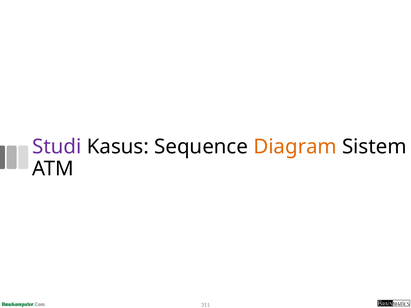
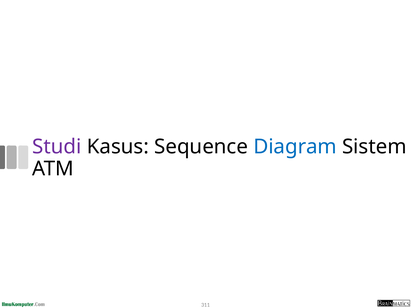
Diagram colour: orange -> blue
